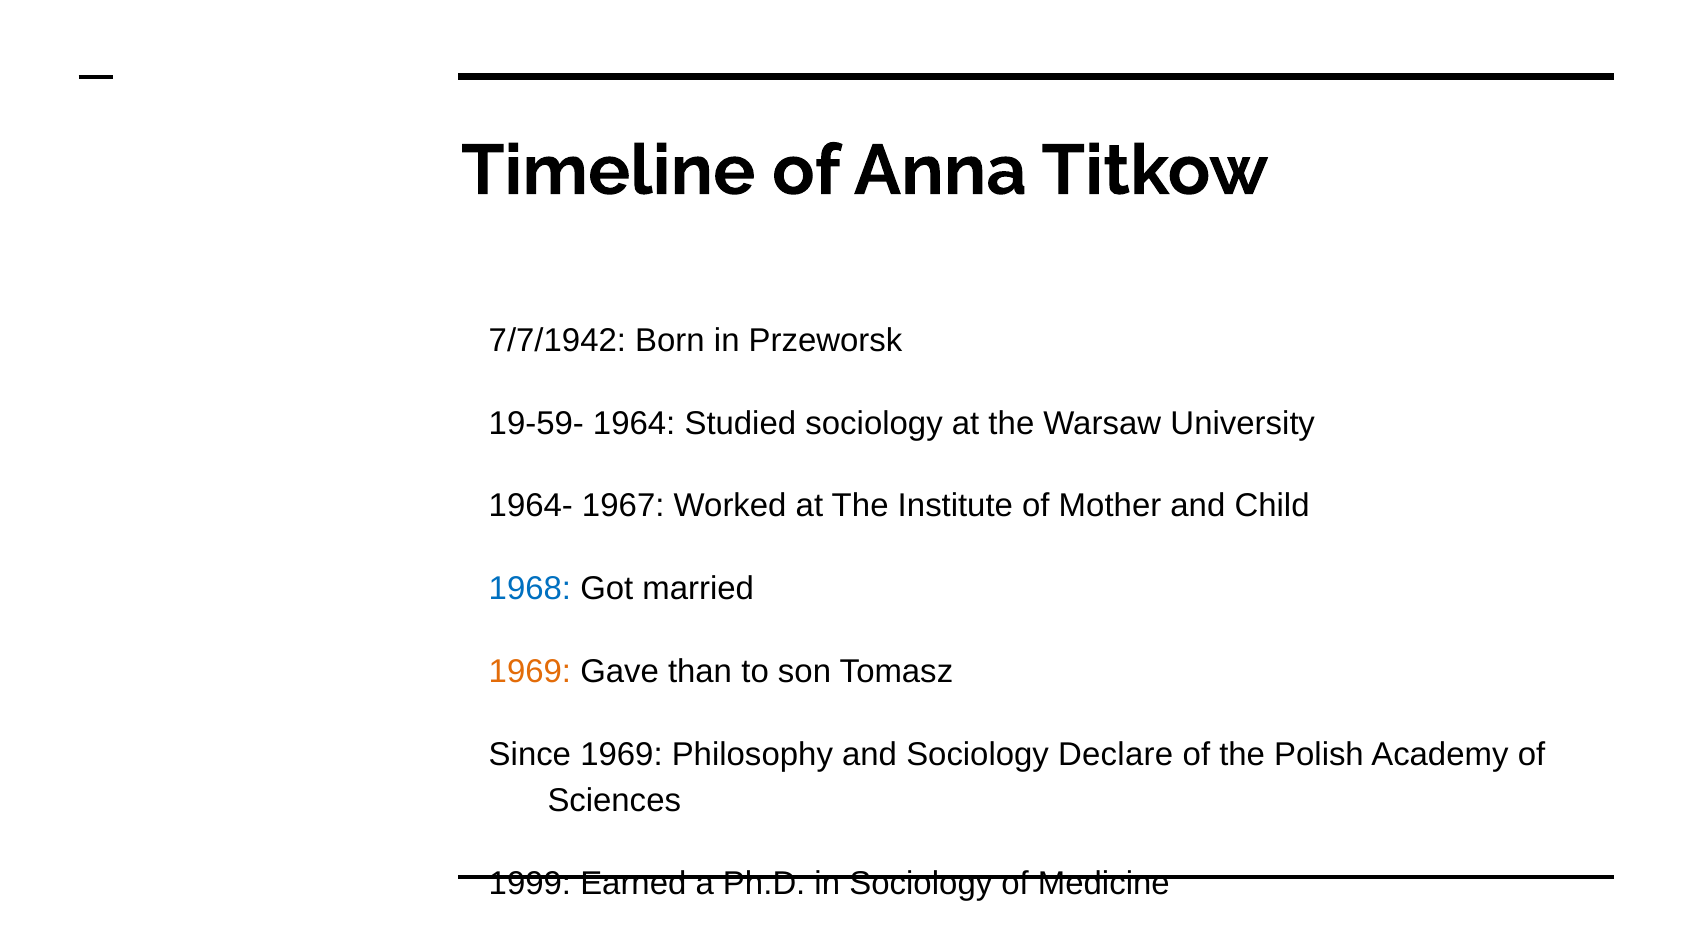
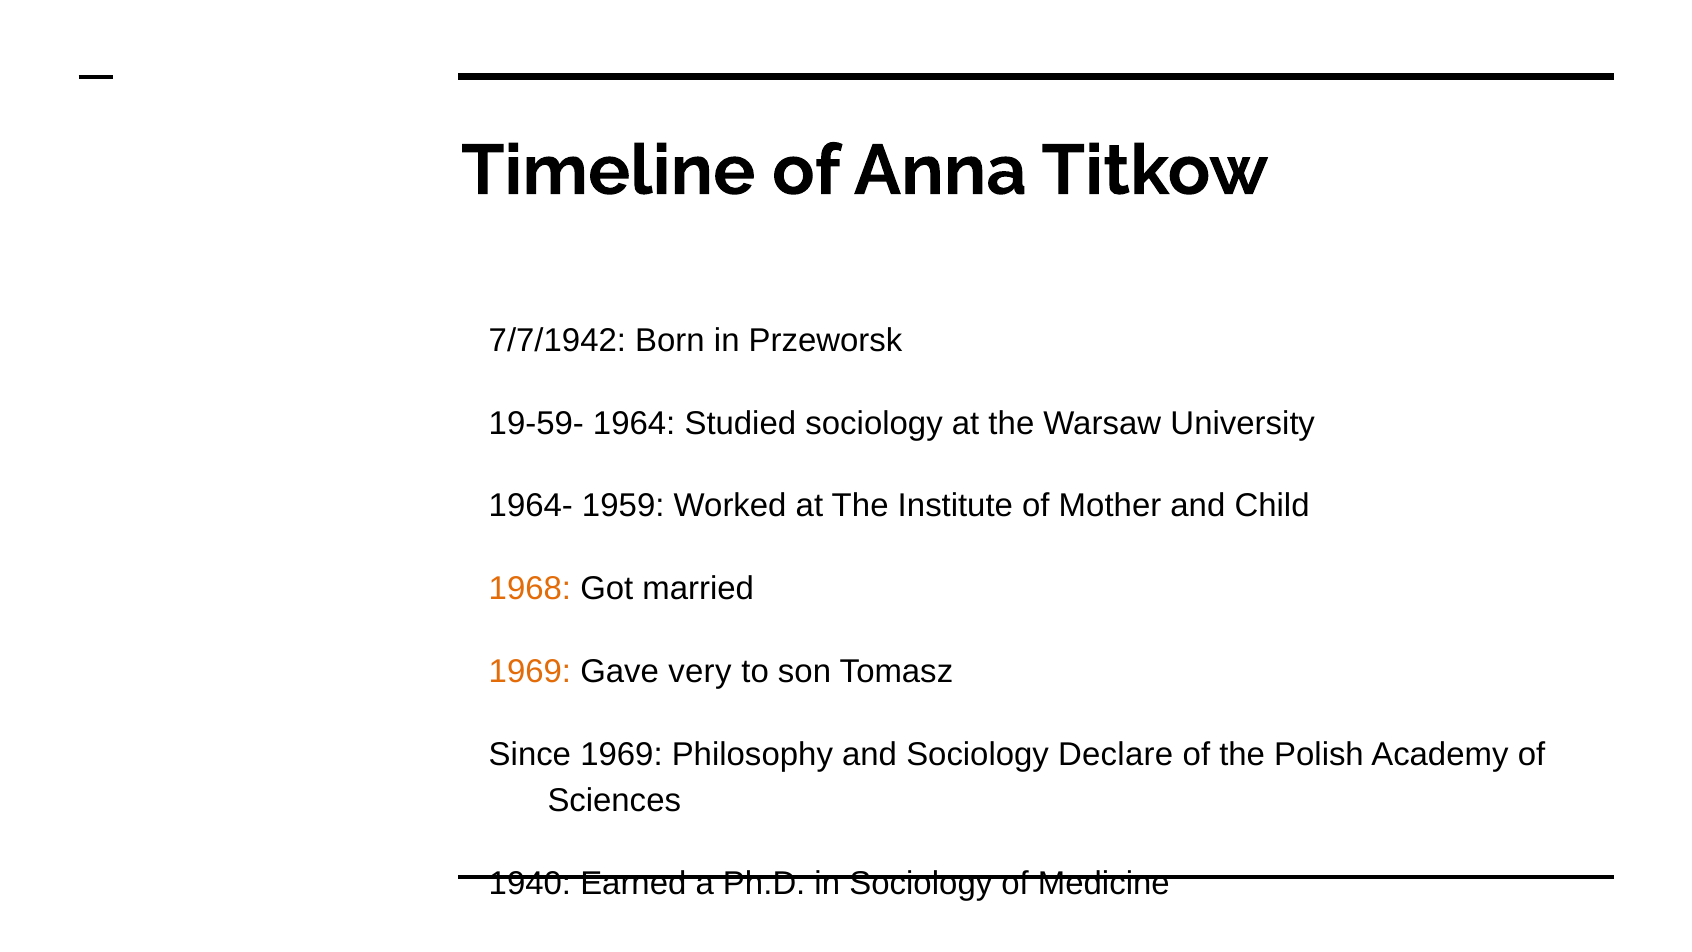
1967: 1967 -> 1959
1968 colour: blue -> orange
than: than -> very
1999: 1999 -> 1940
